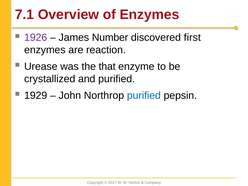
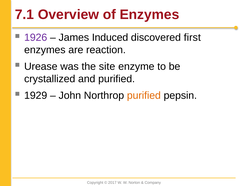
Number: Number -> Induced
that: that -> site
purified at (144, 95) colour: blue -> orange
